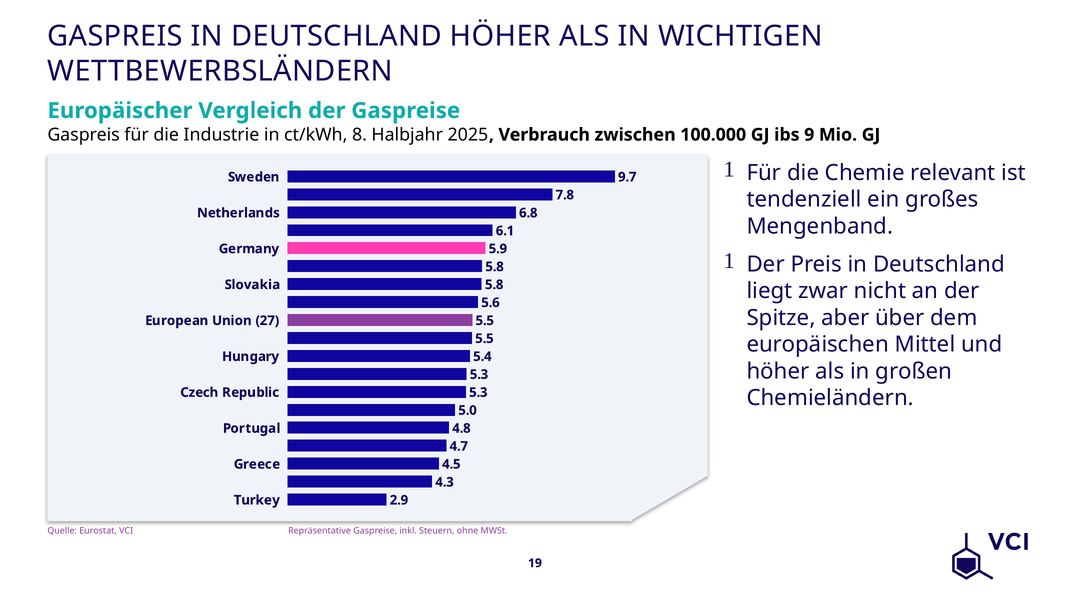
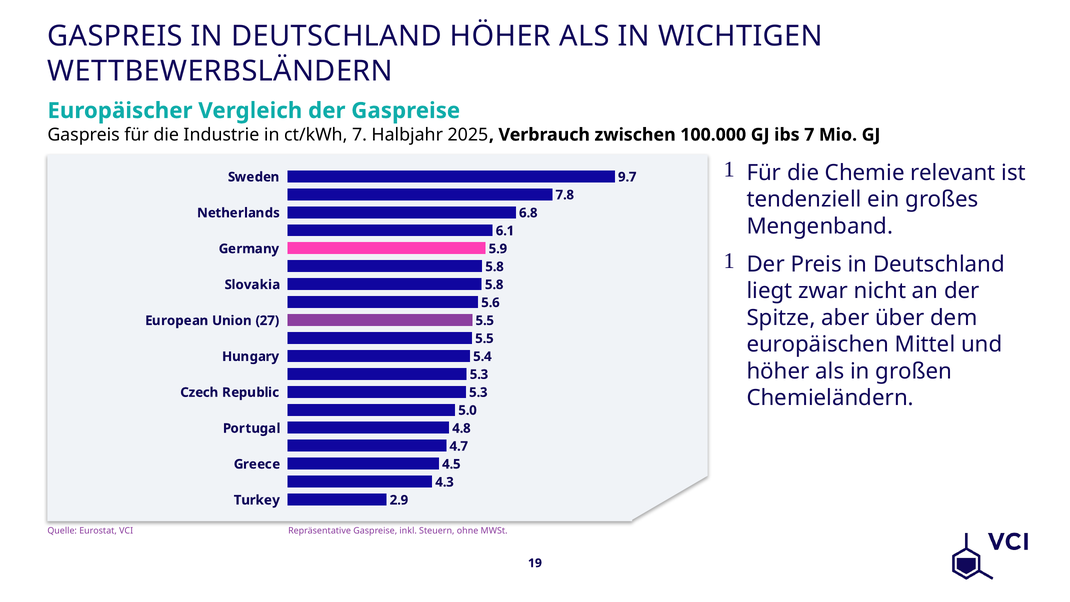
ct/kWh 8: 8 -> 7
ibs 9: 9 -> 7
